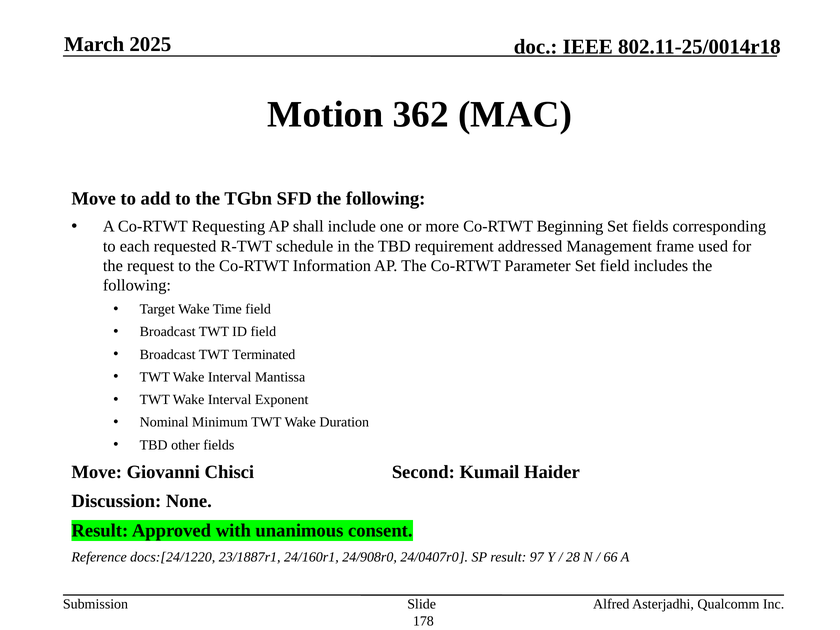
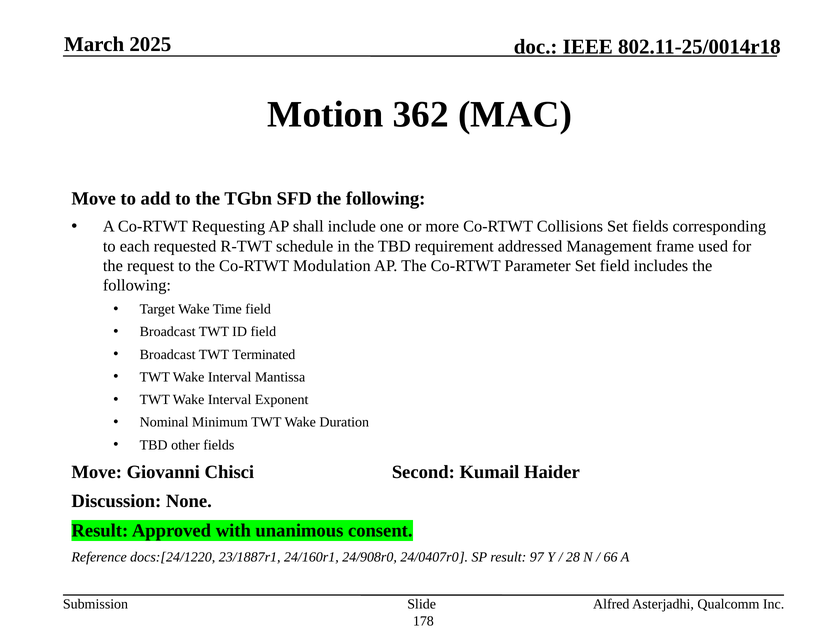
Beginning: Beginning -> Collisions
Information: Information -> Modulation
